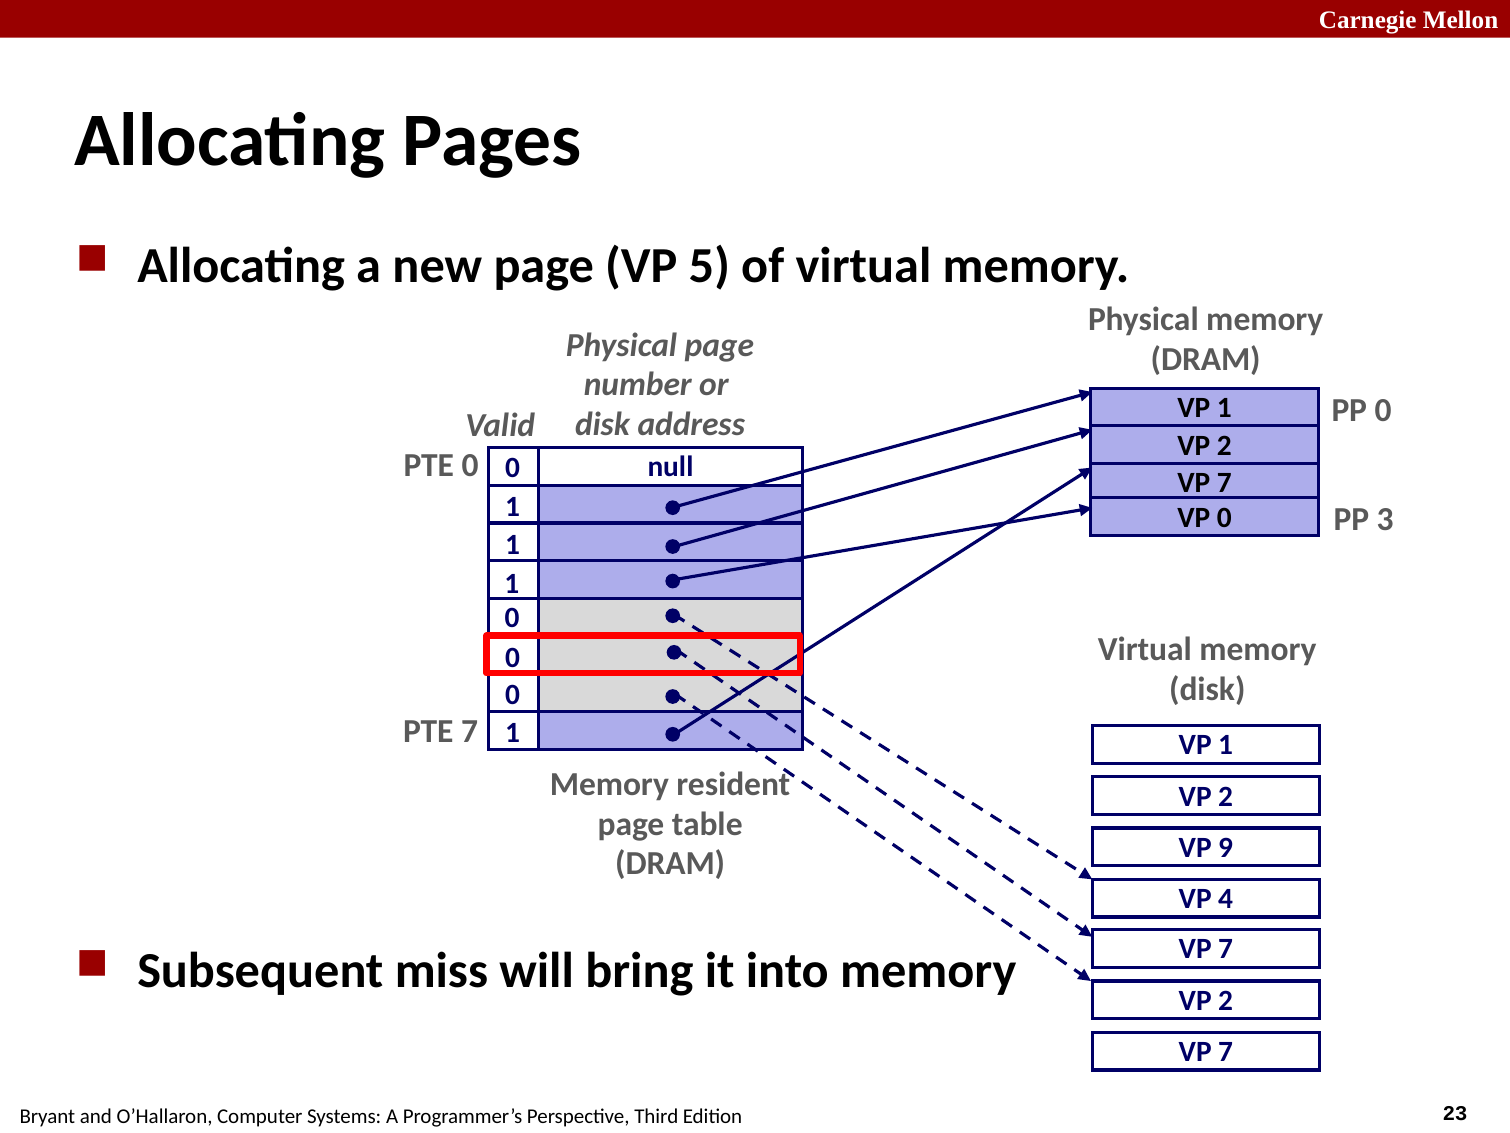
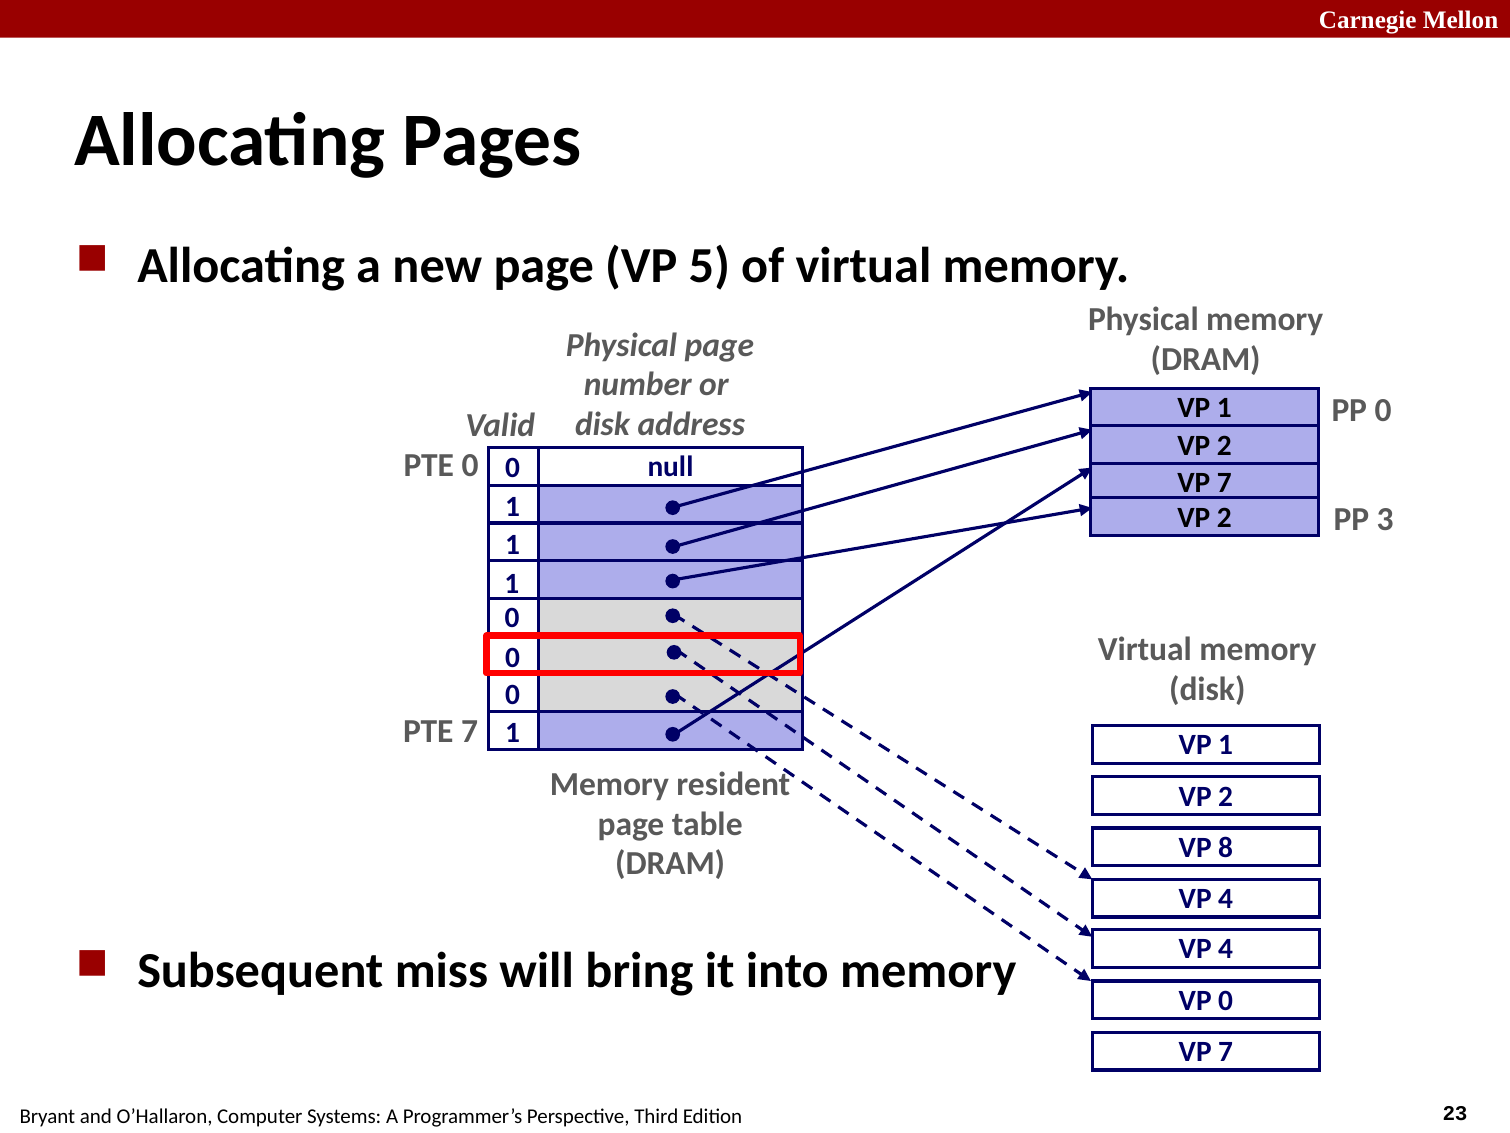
0 at (1224, 517): 0 -> 2
9: 9 -> 8
7 at (1226, 949): 7 -> 4
2 at (1226, 1000): 2 -> 0
